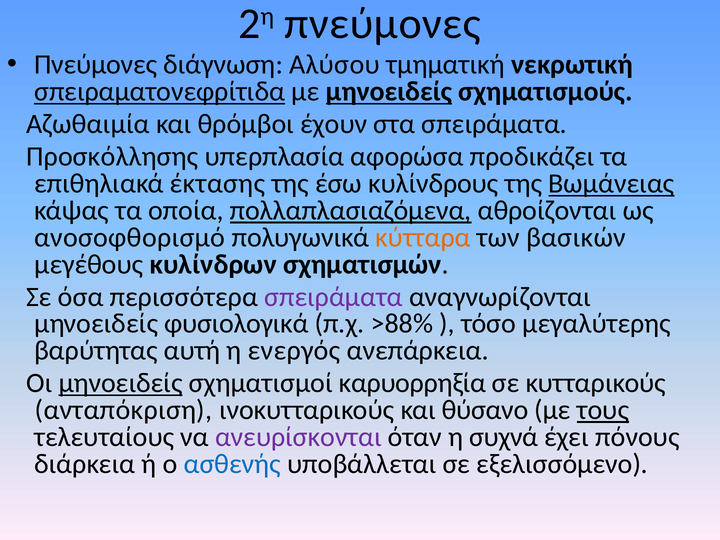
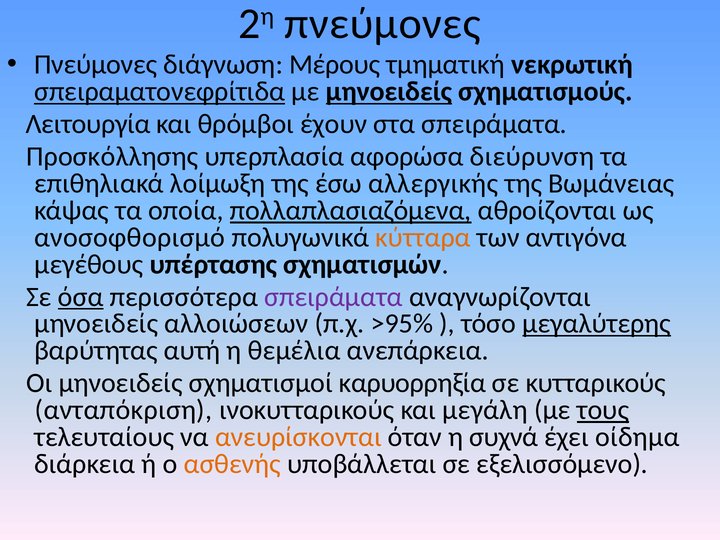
Αλύσου: Αλύσου -> Μέρους
Αζωθαιμία: Αζωθαιμία -> Λειτουργία
προδικάζει: προδικάζει -> διεύρυνση
έκτασης: έκτασης -> λοίμωξη
κυλίνδρους: κυλίνδρους -> αλλεργικής
Βωμάνειας underline: present -> none
βασικών: βασικών -> αντιγόνα
κυλίνδρων: κυλίνδρων -> υπέρτασης
όσα underline: none -> present
φυσιολογικά: φυσιολογικά -> αλλοιώσεων
>88%: >88% -> >95%
μεγαλύτερης underline: none -> present
ενεργός: ενεργός -> θεμέλια
μηνοειδείς at (121, 383) underline: present -> none
θύσανο: θύσανο -> μεγάλη
ανευρίσκονται colour: purple -> orange
πόνους: πόνους -> οίδημα
ασθενής colour: blue -> orange
